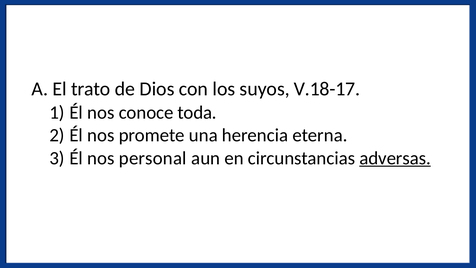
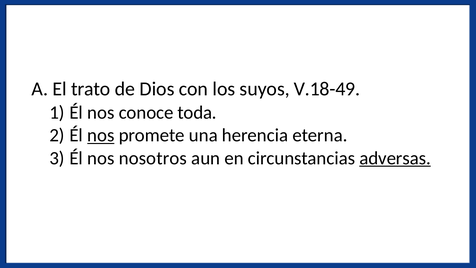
V.18-17: V.18-17 -> V.18-49
nos at (101, 135) underline: none -> present
personal: personal -> nosotros
